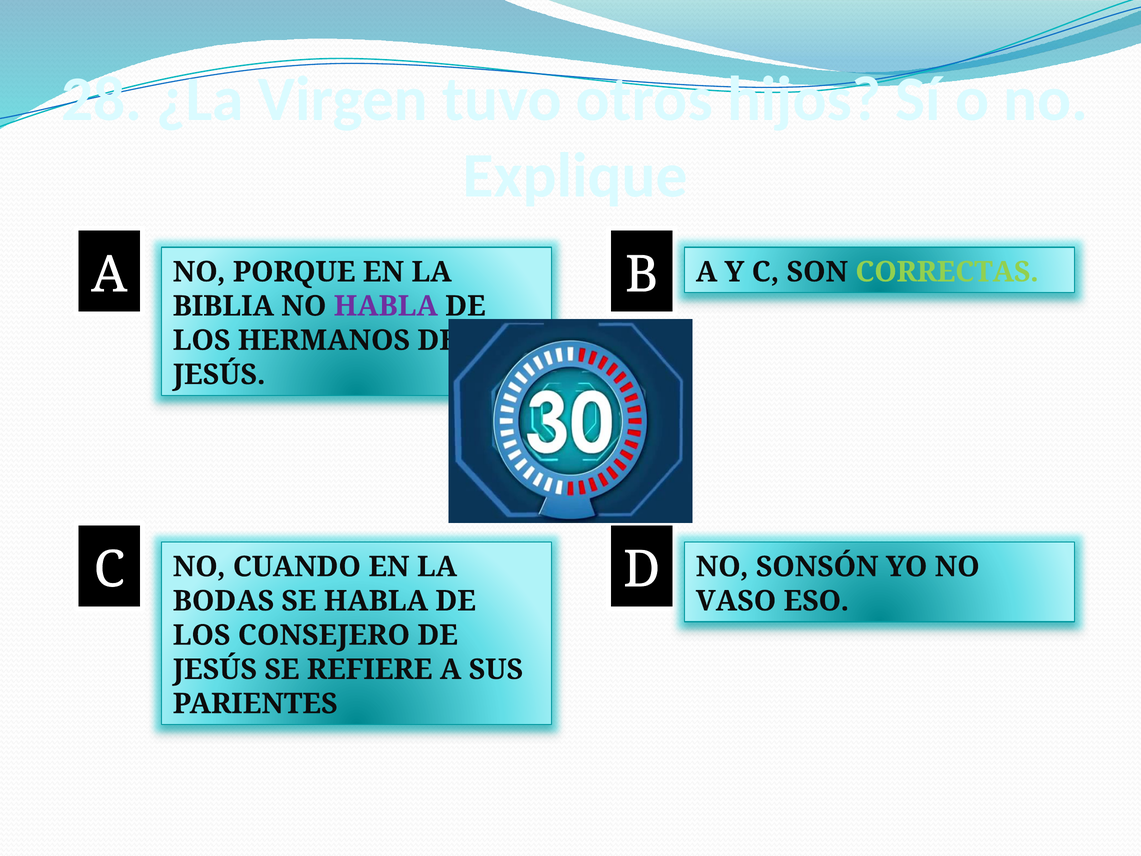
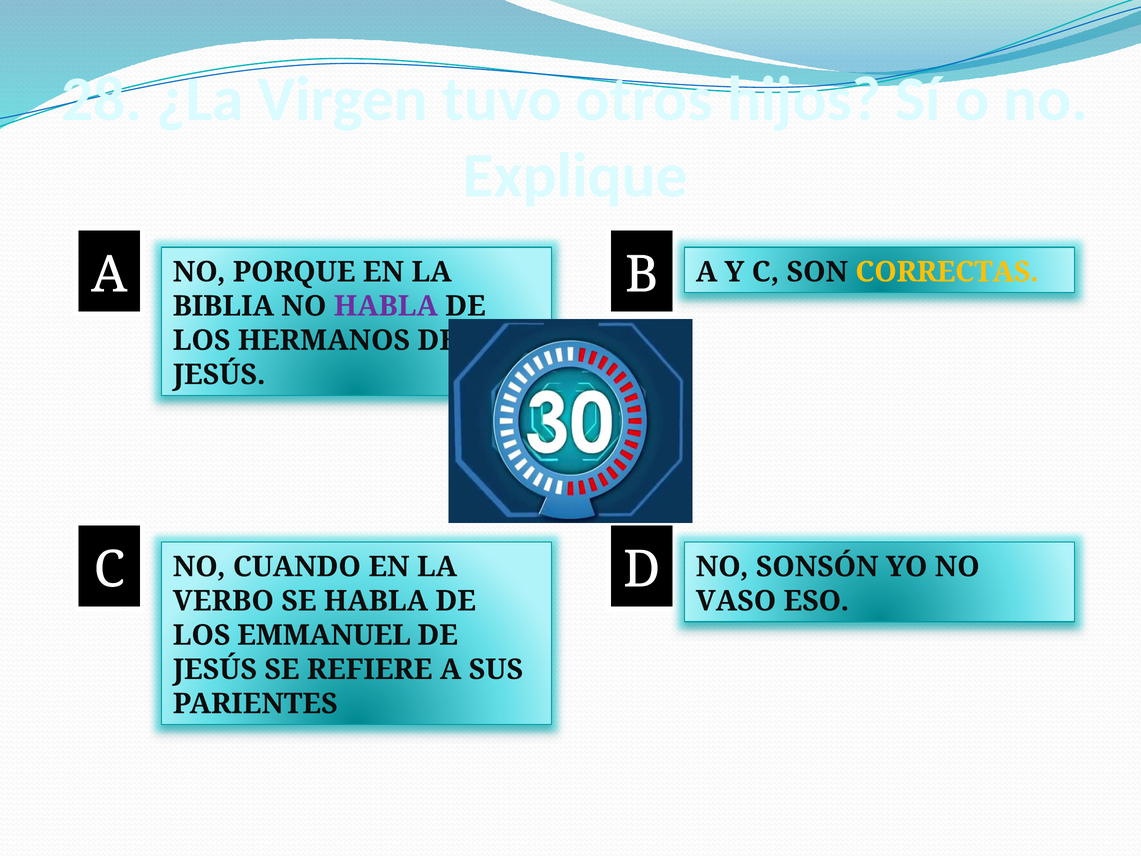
CORRECTAS colour: light green -> yellow
BODAS: BODAS -> VERBO
CONSEJERO: CONSEJERO -> EMMANUEL
